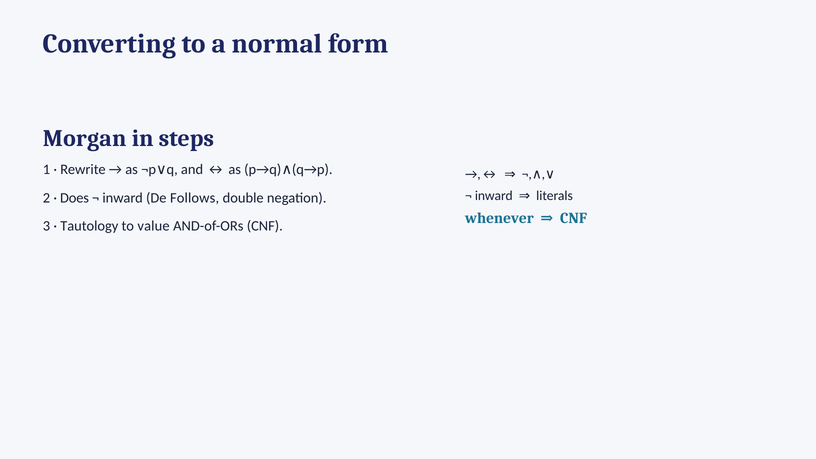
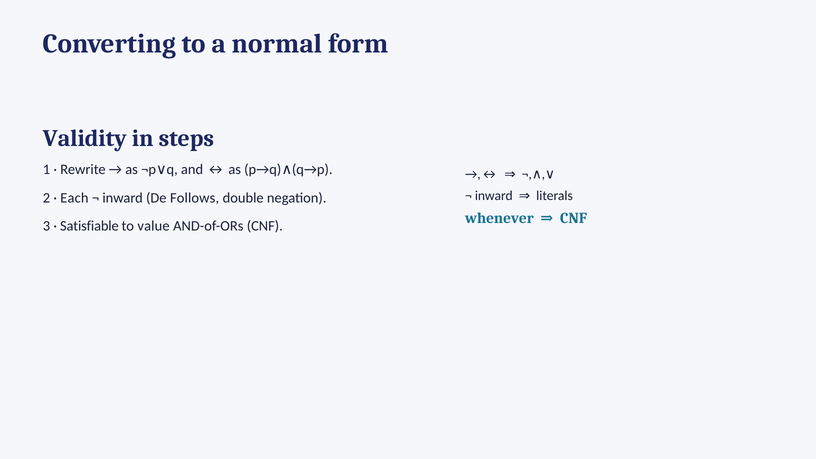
Morgan: Morgan -> Validity
Does: Does -> Each
Tautology: Tautology -> Satisfiable
